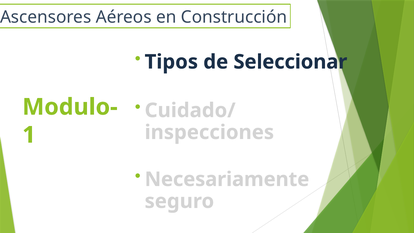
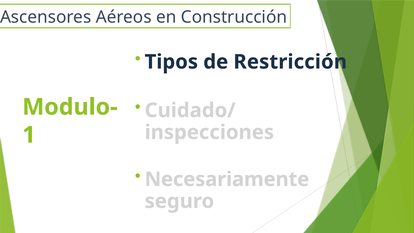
Seleccionar: Seleccionar -> Restricción
